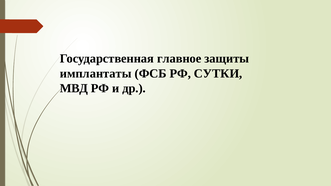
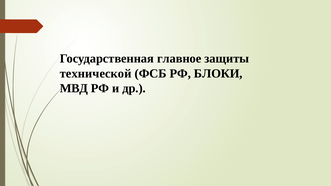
имплантаты: имплантаты -> технической
СУТКИ: СУТКИ -> БЛОКИ
